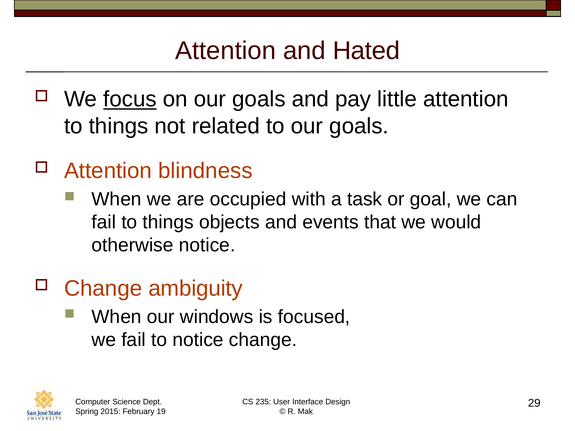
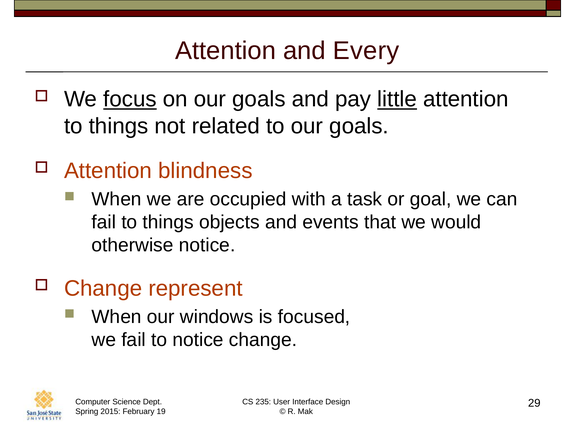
Hated: Hated -> Every
little underline: none -> present
ambiguity: ambiguity -> represent
